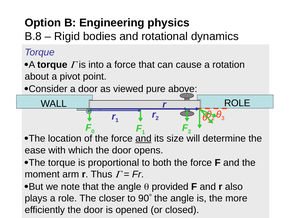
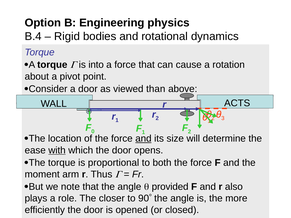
B.8: B.8 -> B.4
pure: pure -> than
WALL ROLE: ROLE -> ACTS
with underline: none -> present
